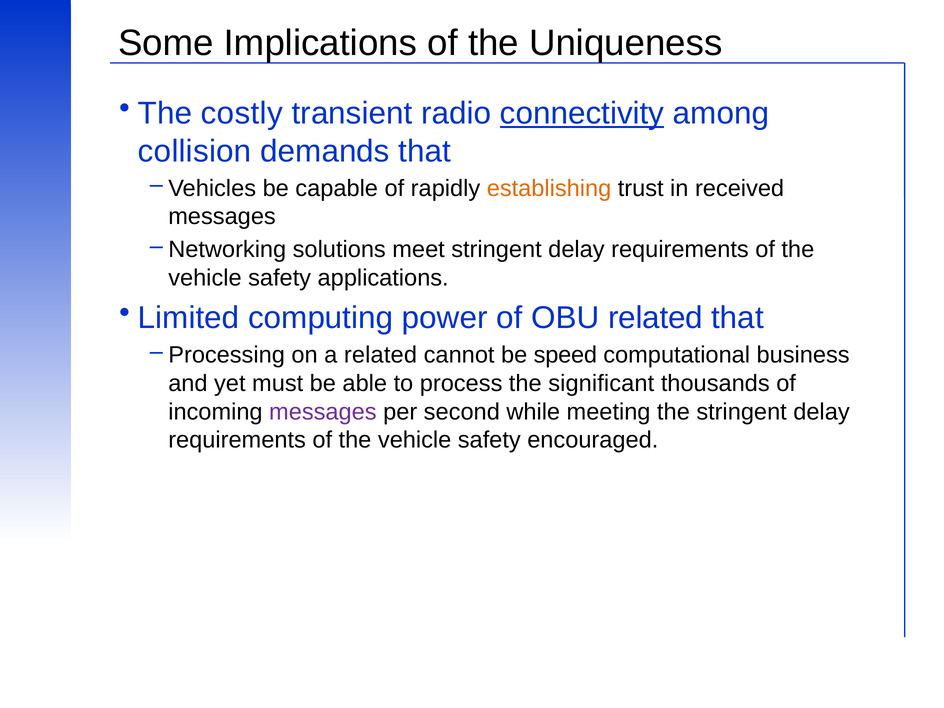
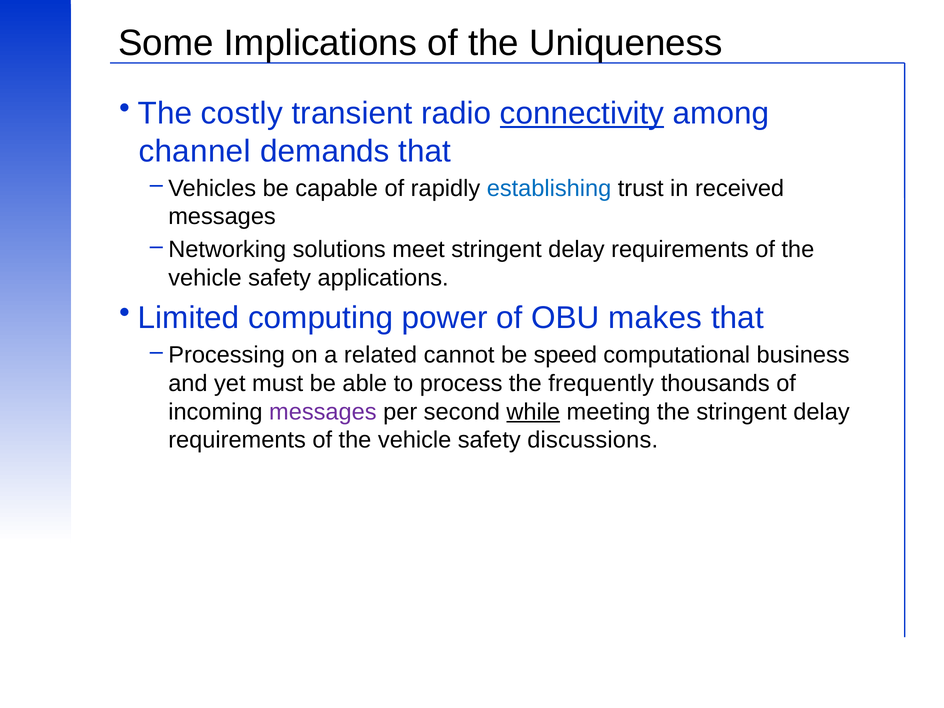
collision: collision -> channel
establishing colour: orange -> blue
OBU related: related -> makes
significant: significant -> frequently
while underline: none -> present
encouraged: encouraged -> discussions
